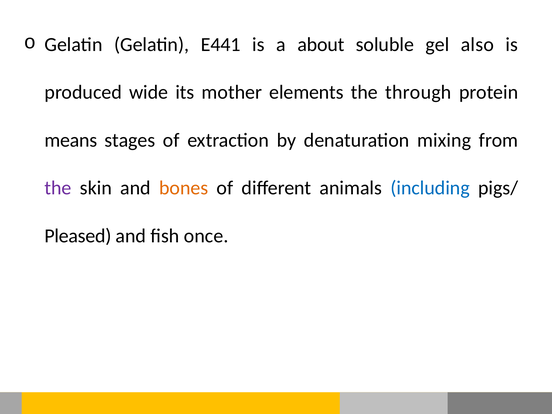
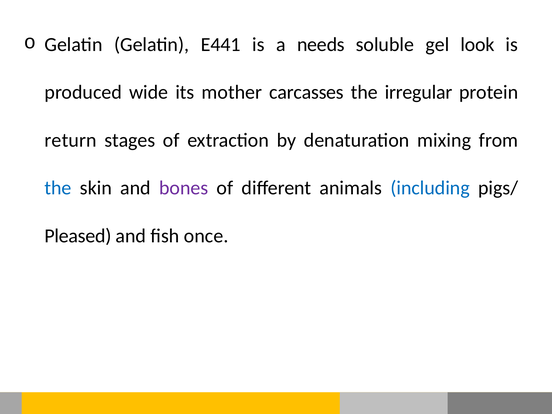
about: about -> needs
also: also -> look
elements: elements -> carcasses
through: through -> irregular
means: means -> return
the at (58, 188) colour: purple -> blue
bones colour: orange -> purple
